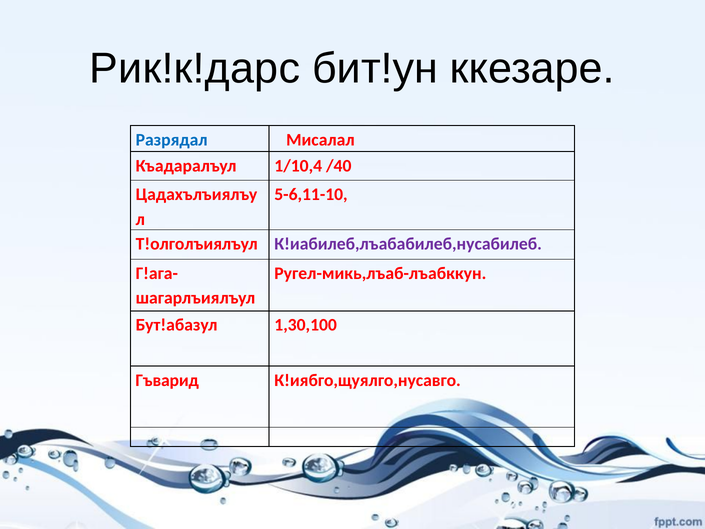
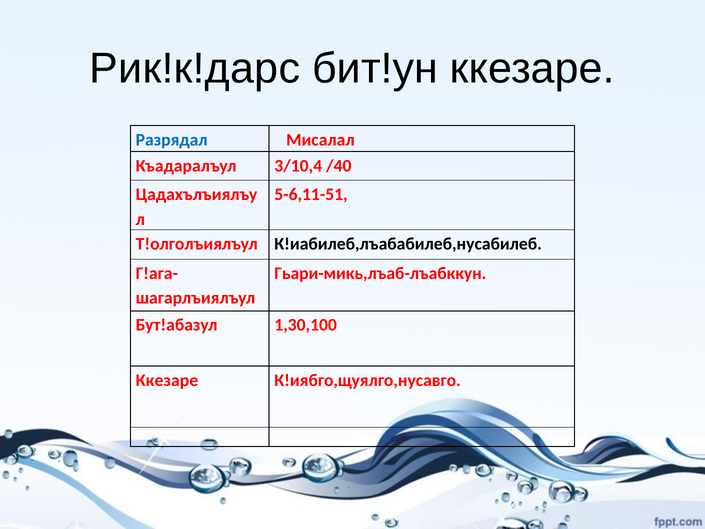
1/10,4: 1/10,4 -> 3/10,4
5-6,11-10: 5-6,11-10 -> 5-6,11-51
К!иабилеб,лъабабилеб,нусабилеб colour: purple -> black
Ругел-микь,лъаб-лъабккун: Ругел-микь,лъаб-лъабккун -> Гьари-микь,лъаб-лъабккун
Гъварид at (167, 380): Гъварид -> Ккезаре
